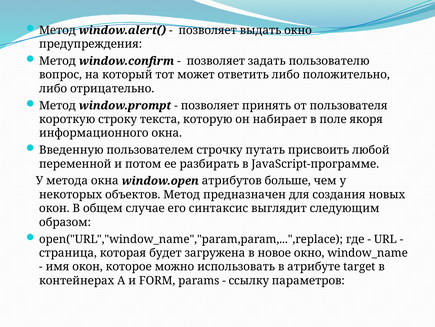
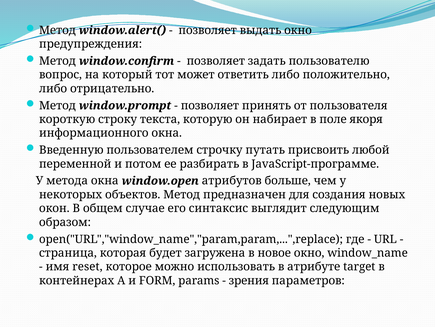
имя окон: окон -> reset
ссылку: ссылку -> зрения
